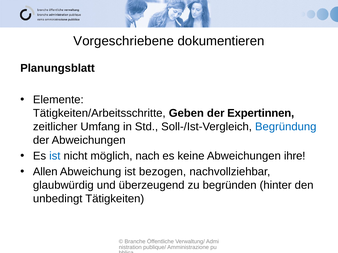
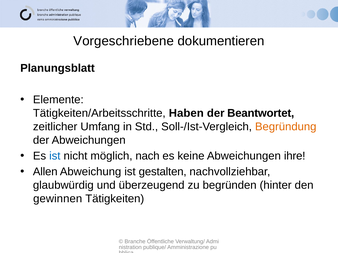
Geben: Geben -> Haben
Expertinnen: Expertinnen -> Beantwortet
Begründung colour: blue -> orange
bezogen: bezogen -> gestalten
unbedingt: unbedingt -> gewinnen
